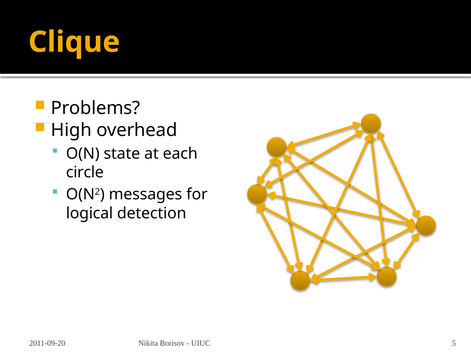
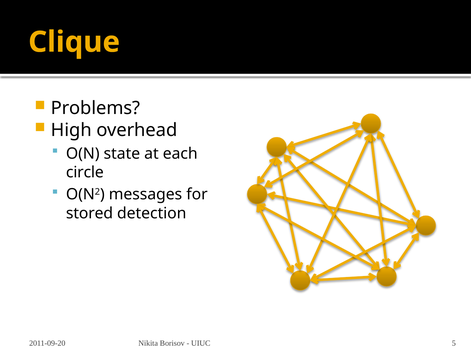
logical: logical -> stored
